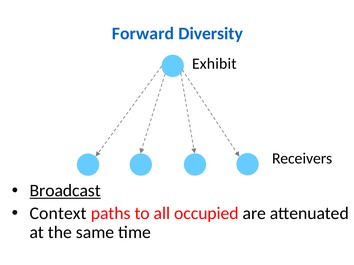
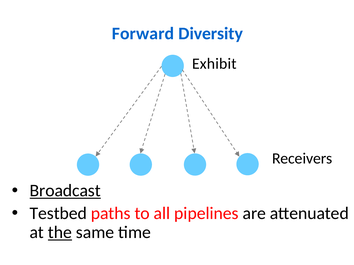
Context: Context -> Testbed
occupied: occupied -> pipelines
the underline: none -> present
